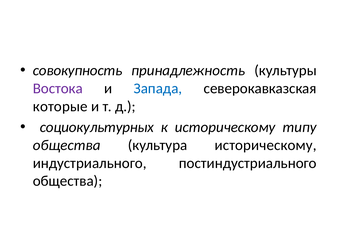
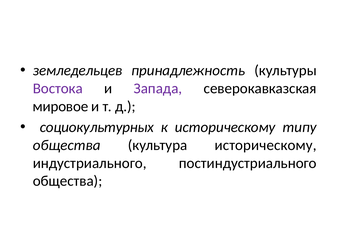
совокупность: совокупность -> земледельцев
Запада colour: blue -> purple
которые: которые -> мировое
